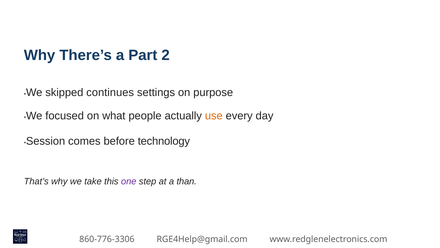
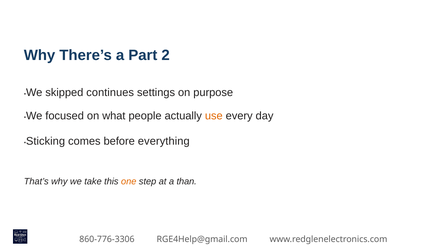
Session: Session -> Sticking
technology: technology -> everything
one colour: purple -> orange
